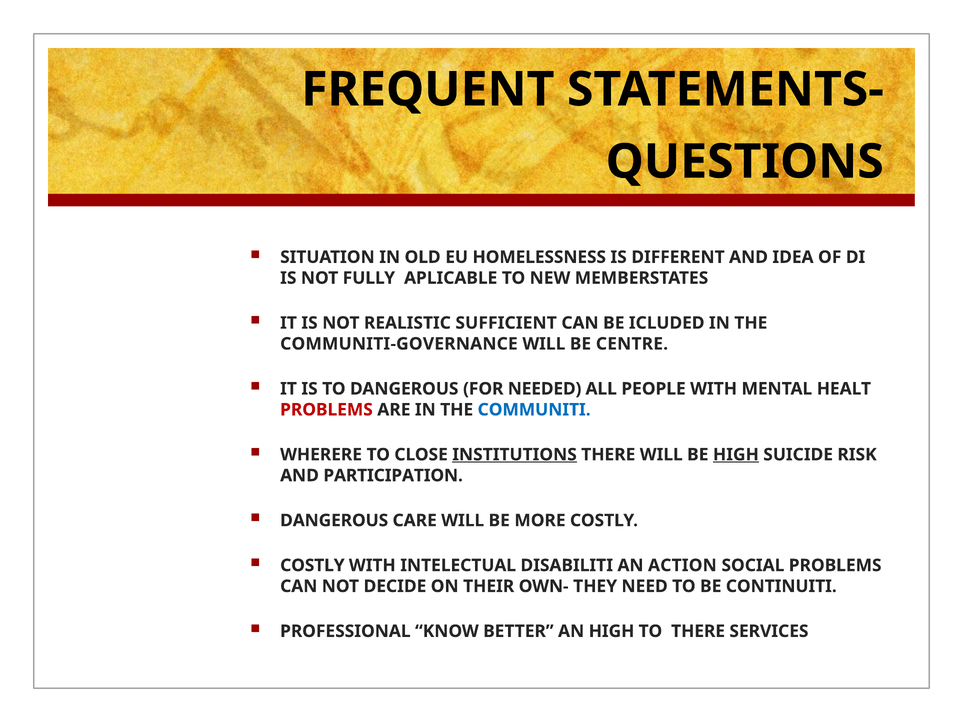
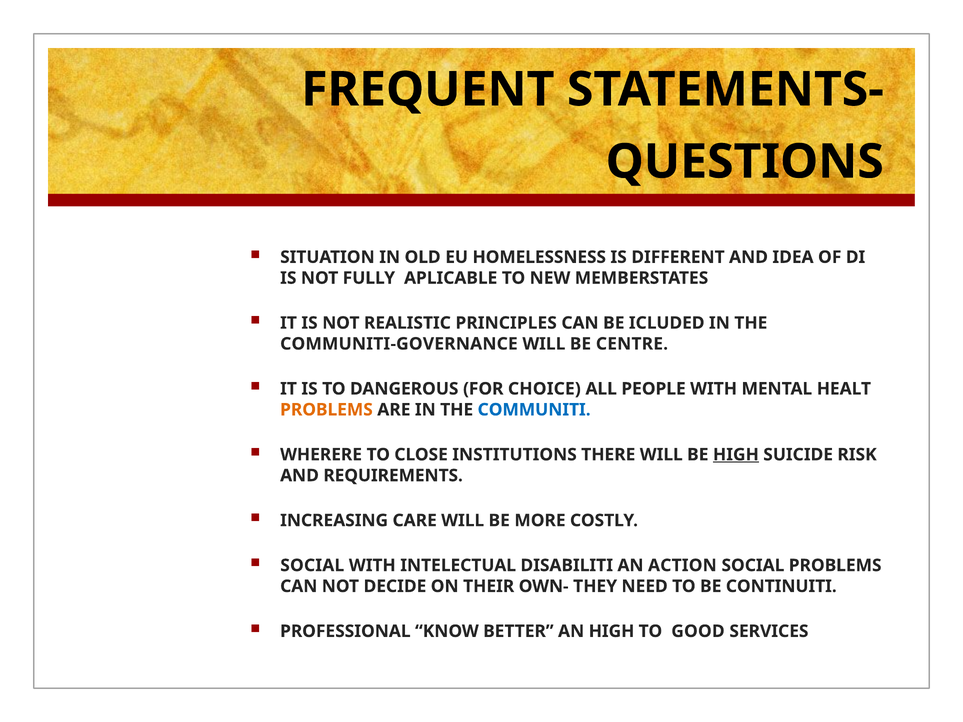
SUFFICIENT: SUFFICIENT -> PRINCIPLES
NEEDED: NEEDED -> CHOICE
PROBLEMS at (326, 410) colour: red -> orange
INSTITUTIONS underline: present -> none
PARTICIPATION: PARTICIPATION -> REQUIREMENTS
DANGEROUS at (334, 521): DANGEROUS -> INCREASING
COSTLY at (312, 566): COSTLY -> SOCIAL
TO THERE: THERE -> GOOD
